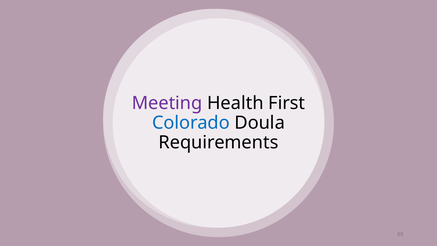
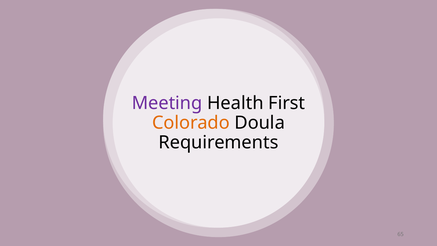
Colorado colour: blue -> orange
